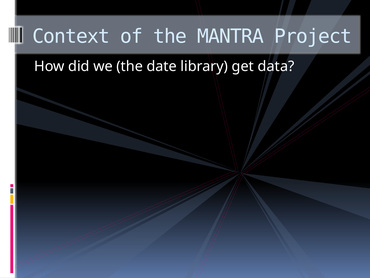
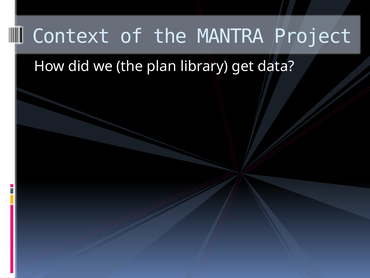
date: date -> plan
